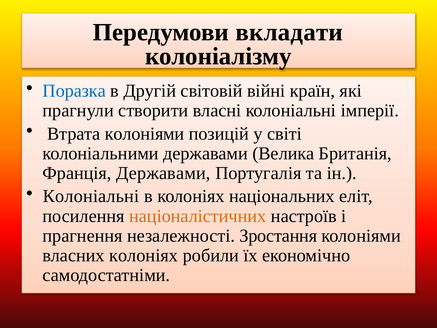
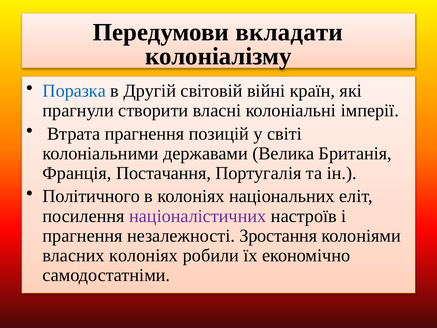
Втрата колоніями: колоніями -> прагнення
Франція Державами: Державами -> Постачання
Колоніальні at (91, 196): Колоніальні -> Політичного
націоналістичних colour: orange -> purple
